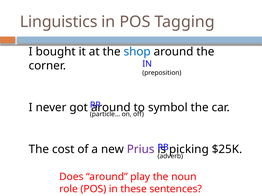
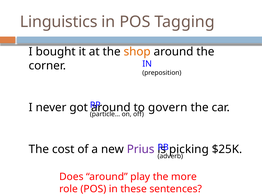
shop colour: blue -> orange
symbol: symbol -> govern
noun: noun -> more
